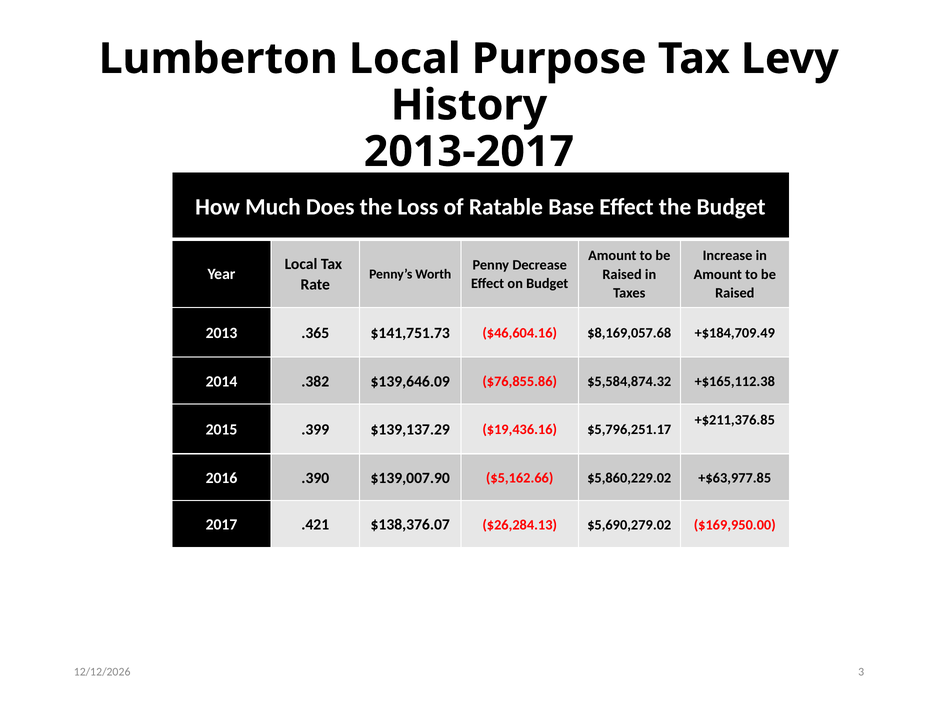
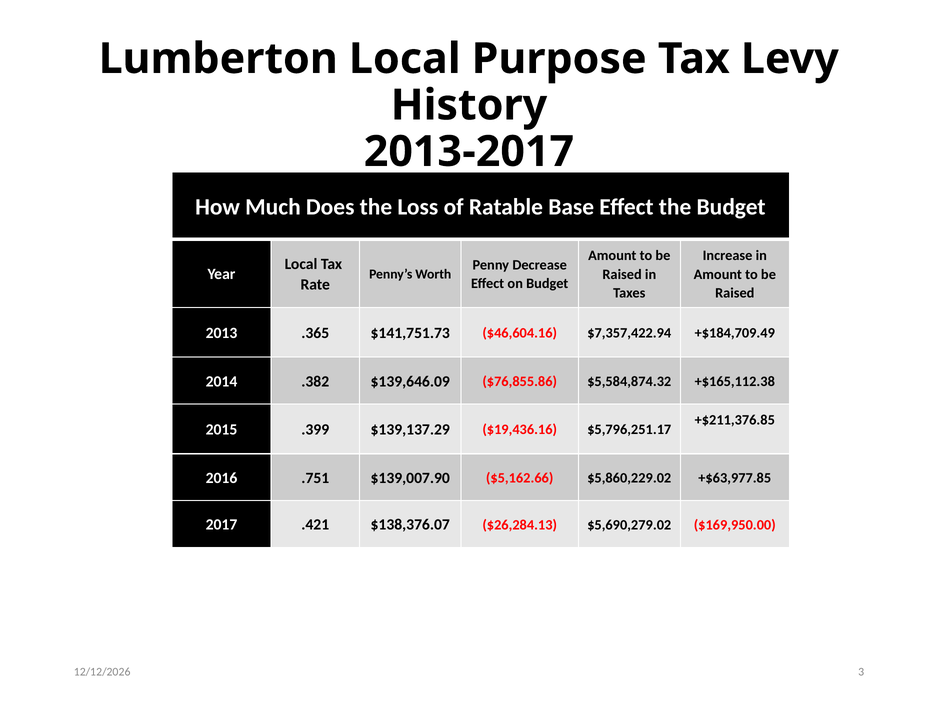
$8,169,057.68: $8,169,057.68 -> $7,357,422.94
.390: .390 -> .751
